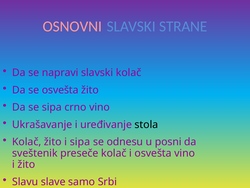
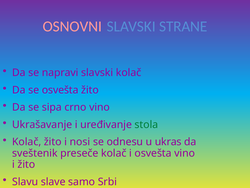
stola colour: black -> green
i sipa: sipa -> nosi
posni: posni -> ukras
